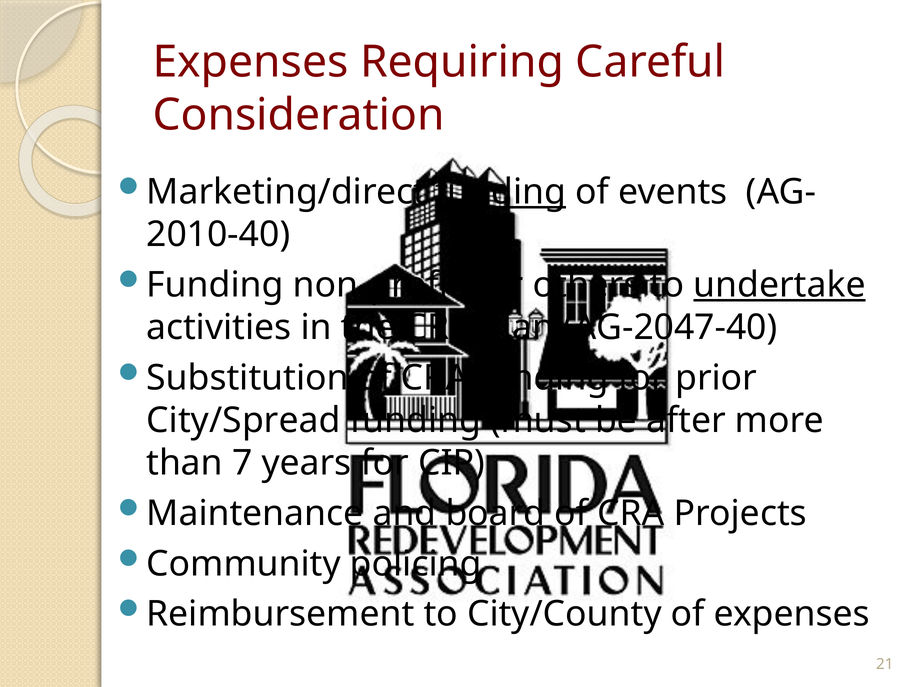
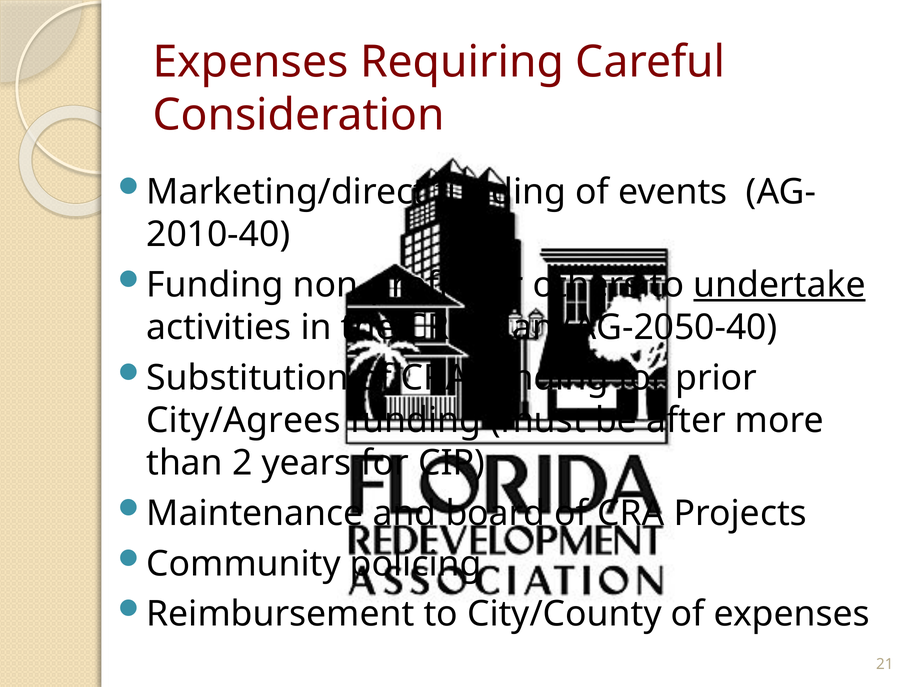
funding at (501, 192) underline: present -> none
AG-2047-40: AG-2047-40 -> AG-2050-40
City/Spread: City/Spread -> City/Agrees
7: 7 -> 2
